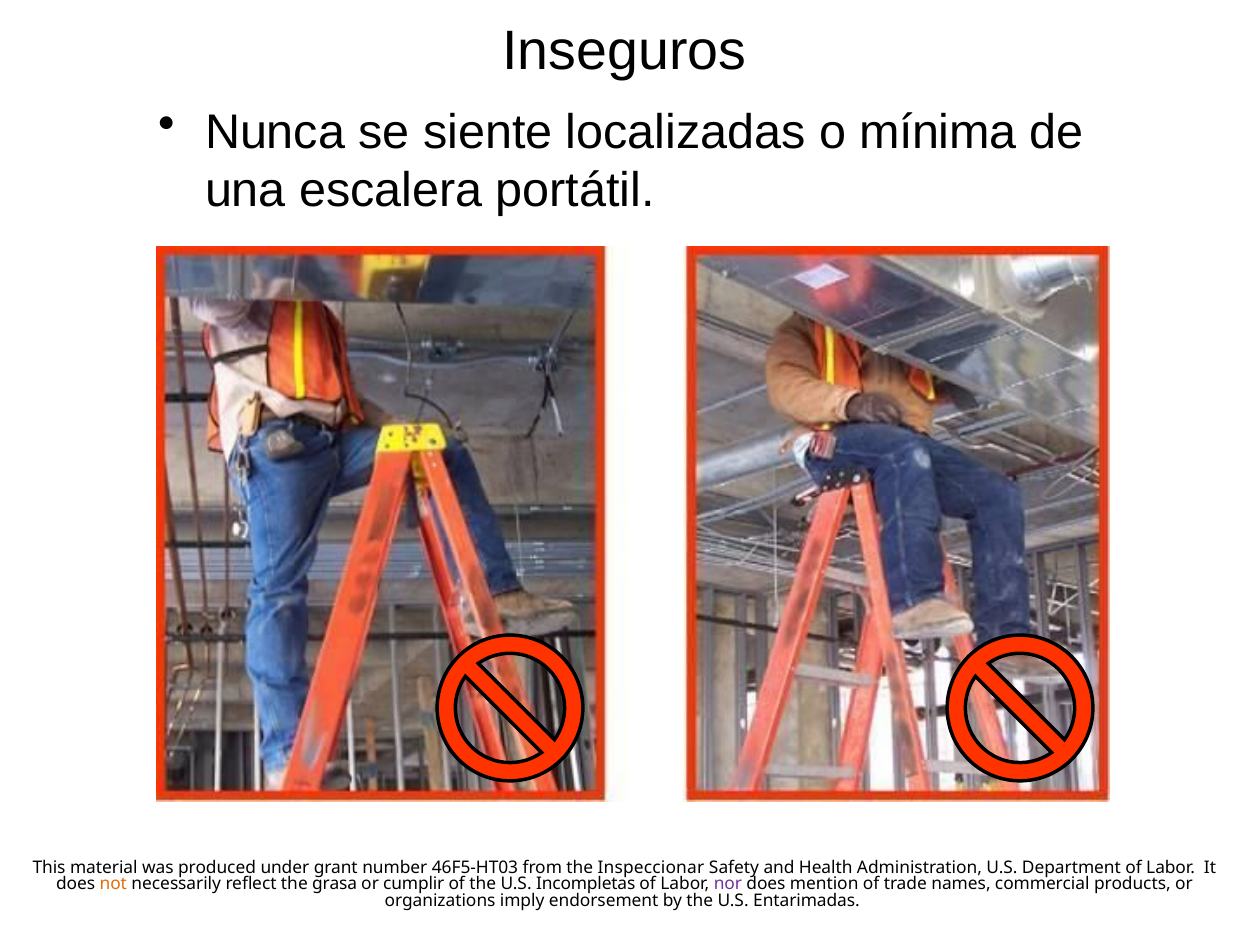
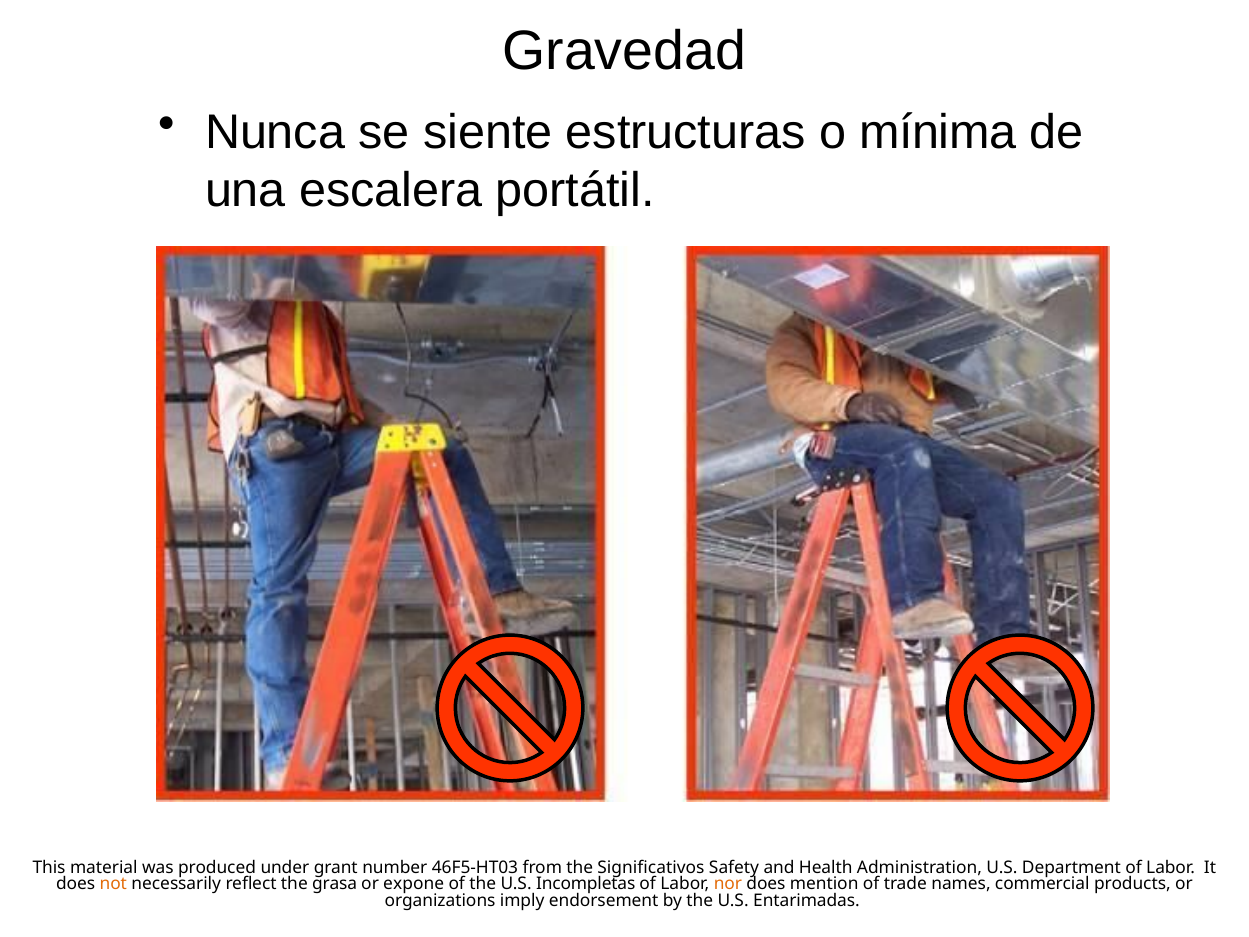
Inseguros: Inseguros -> Gravedad
localizadas: localizadas -> estructuras
Inspeccionar: Inspeccionar -> Significativos
cumplir: cumplir -> expone
nor colour: purple -> orange
